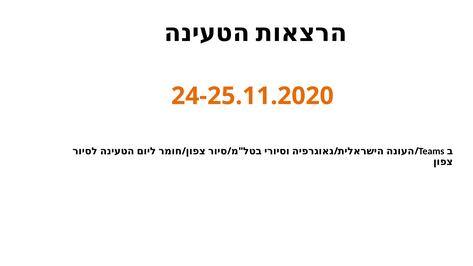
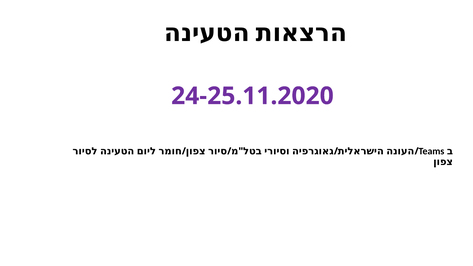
24-25.11.2020 colour: orange -> purple
